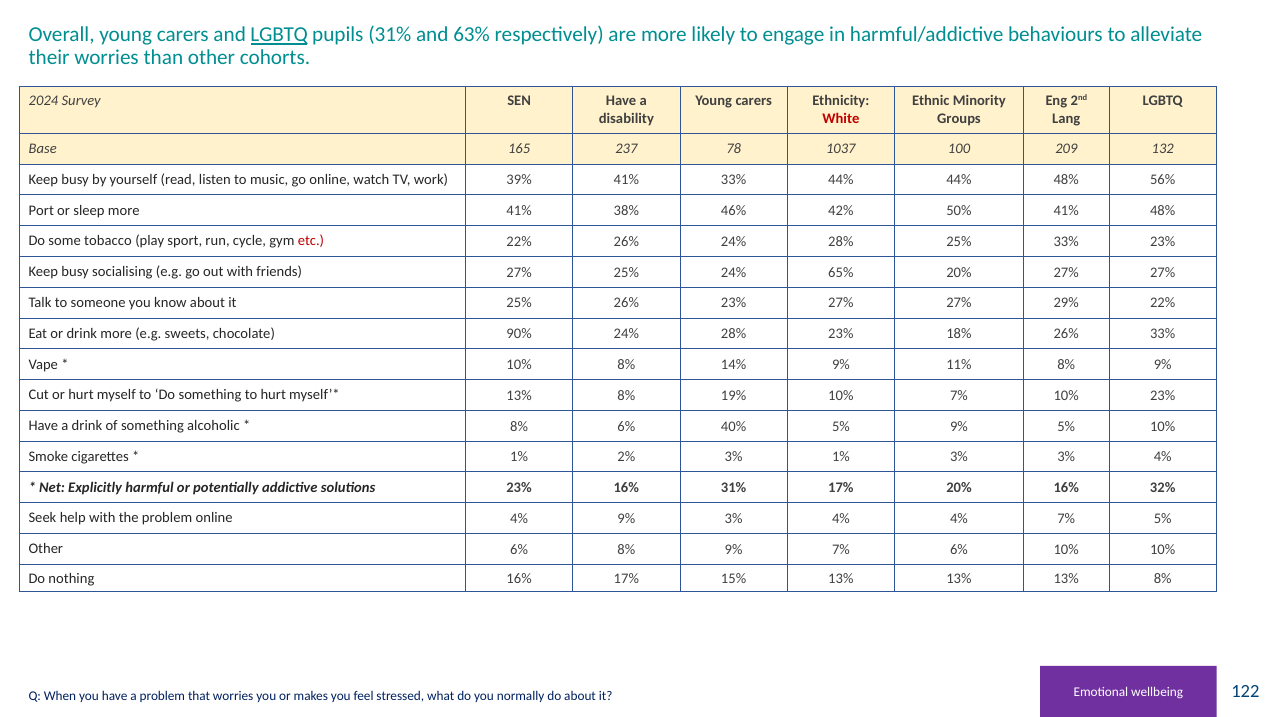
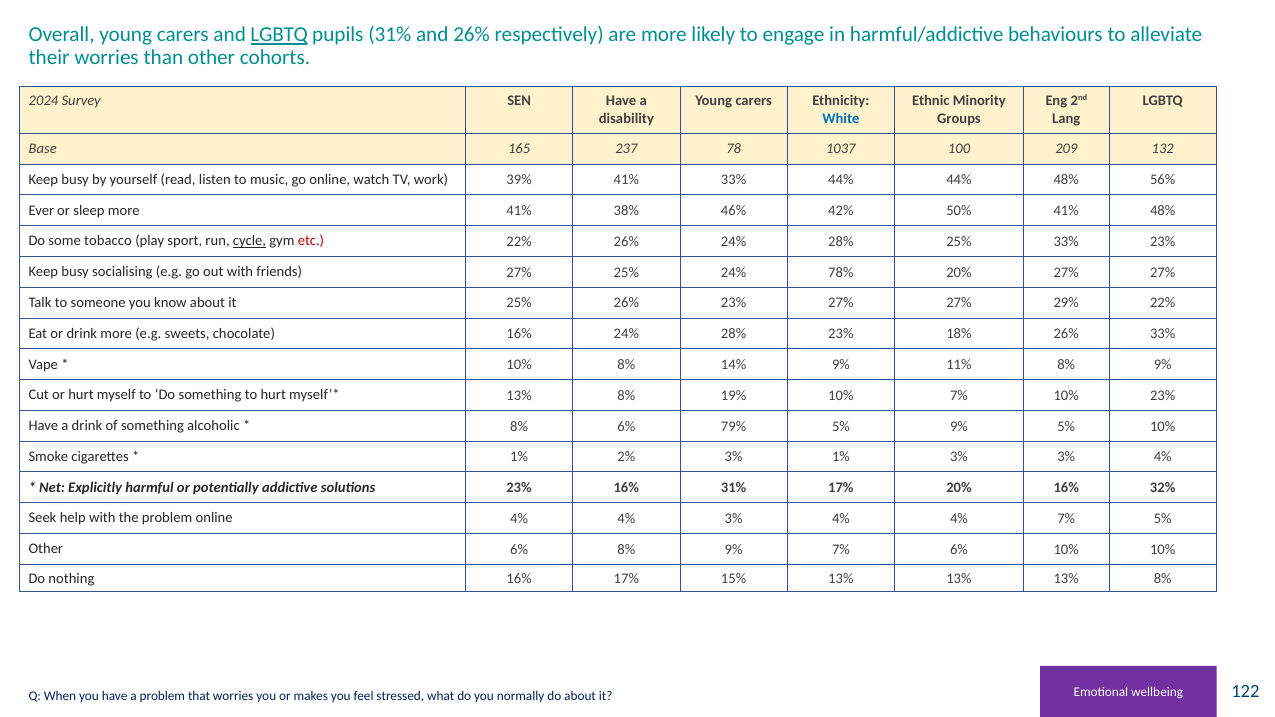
and 63%: 63% -> 26%
White colour: red -> blue
Port: Port -> Ever
cycle underline: none -> present
65%: 65% -> 78%
chocolate 90%: 90% -> 16%
40%: 40% -> 79%
online 4% 9%: 9% -> 4%
